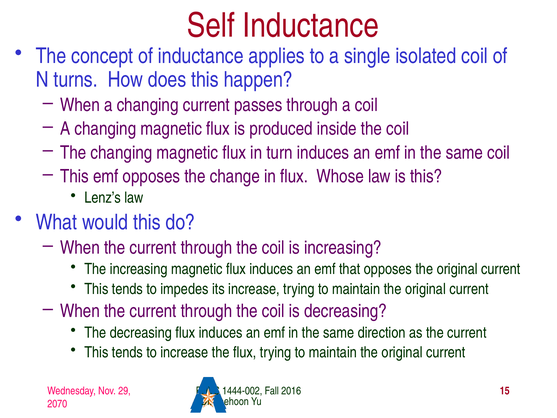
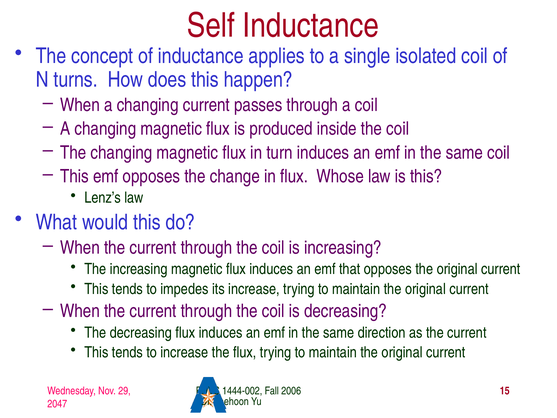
2016: 2016 -> 2006
2070: 2070 -> 2047
